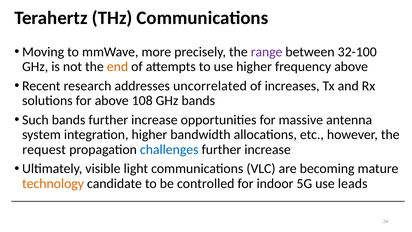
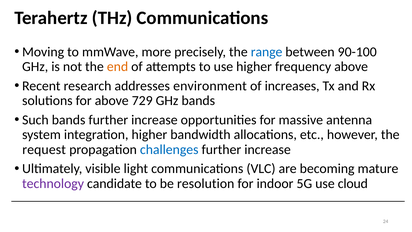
range colour: purple -> blue
32-100: 32-100 -> 90-100
uncorrelated: uncorrelated -> environment
108: 108 -> 729
technology colour: orange -> purple
controlled: controlled -> resolution
leads: leads -> cloud
